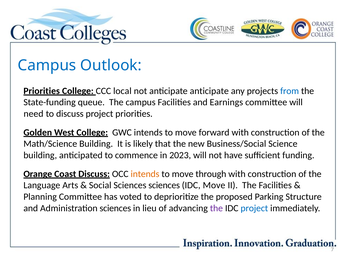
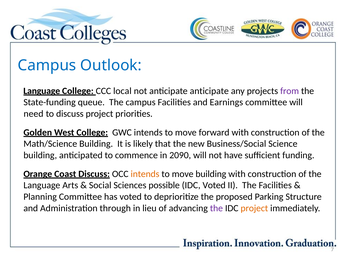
Priorities at (42, 91): Priorities -> Language
from colour: blue -> purple
2023: 2023 -> 2090
move through: through -> building
Sciences sciences: sciences -> possible
IDC Move: Move -> Voted
Administration sciences: sciences -> through
project at (254, 208) colour: blue -> orange
